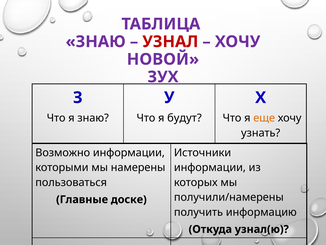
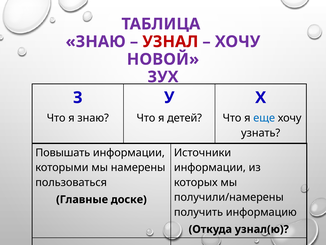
будут: будут -> детей
еще colour: orange -> blue
Возможно: Возможно -> Повышать
